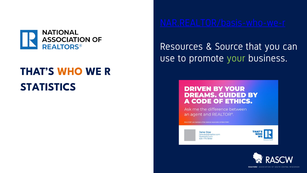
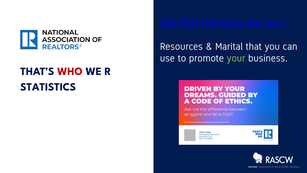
NAR.REALTOR/basis-who-we-r: NAR.REALTOR/basis-who-we-r -> NAR.REALTOR/been-who-we-r
Source: Source -> Marital
WHO colour: orange -> red
